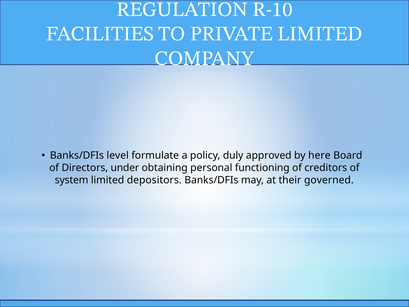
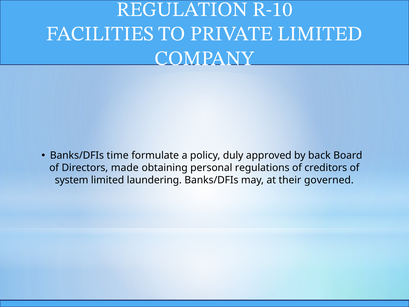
level: level -> time
here: here -> back
under: under -> made
functioning: functioning -> regulations
depositors: depositors -> laundering
